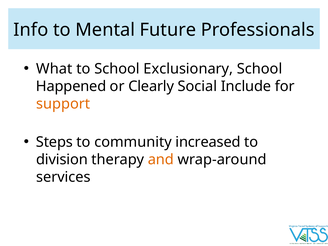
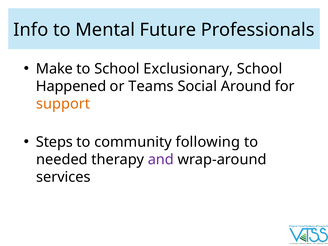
What: What -> Make
Clearly: Clearly -> Teams
Include: Include -> Around
increased: increased -> following
division: division -> needed
and colour: orange -> purple
